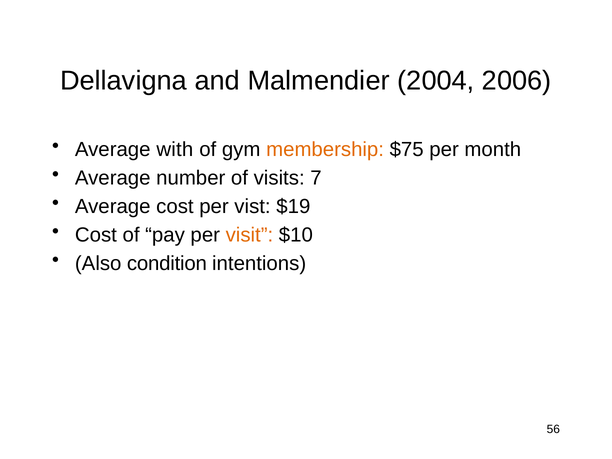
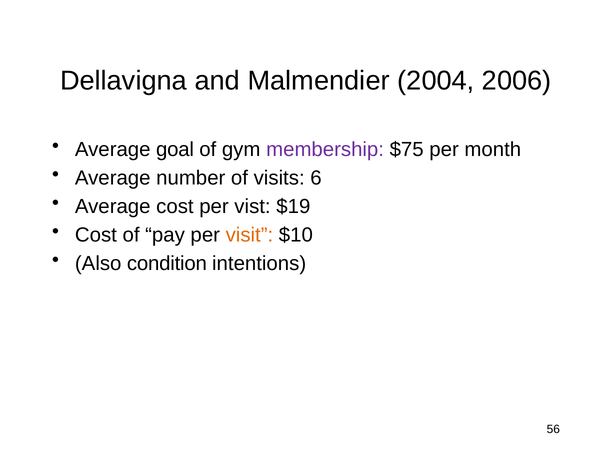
with: with -> goal
membership colour: orange -> purple
7: 7 -> 6
